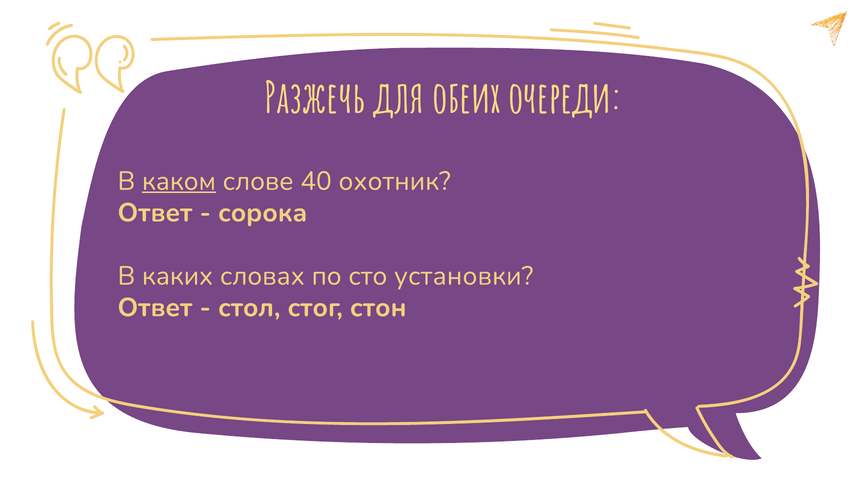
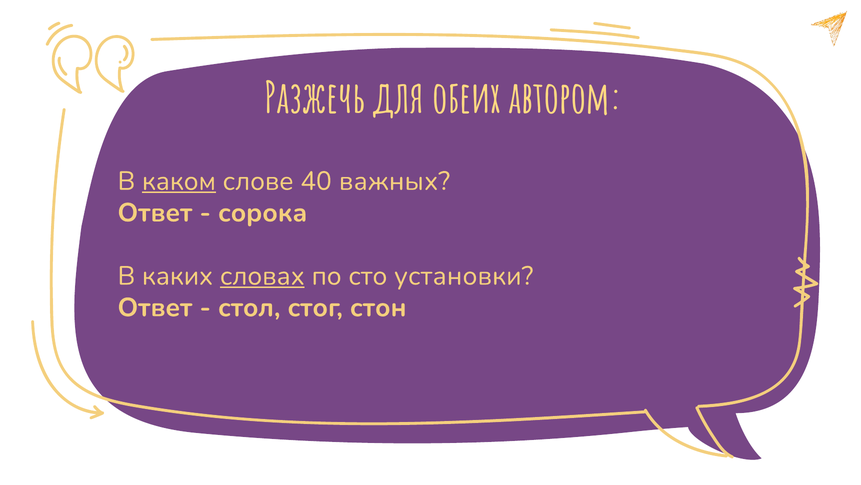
очереди: очереди -> автором
охотник: охотник -> важных
словах underline: none -> present
